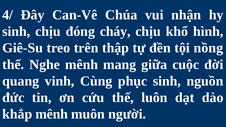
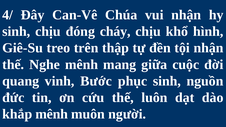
tội nồng: nồng -> nhận
Cùng: Cùng -> Bước
